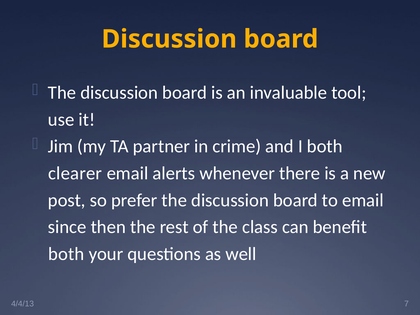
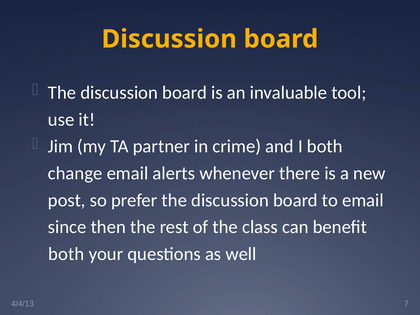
clearer: clearer -> change
